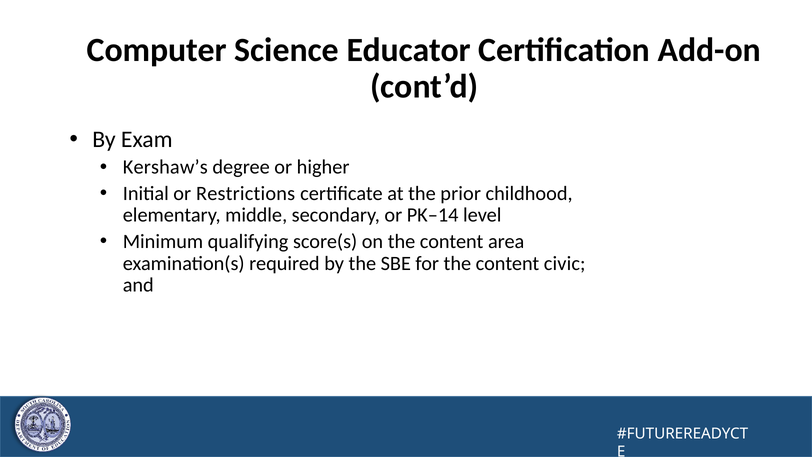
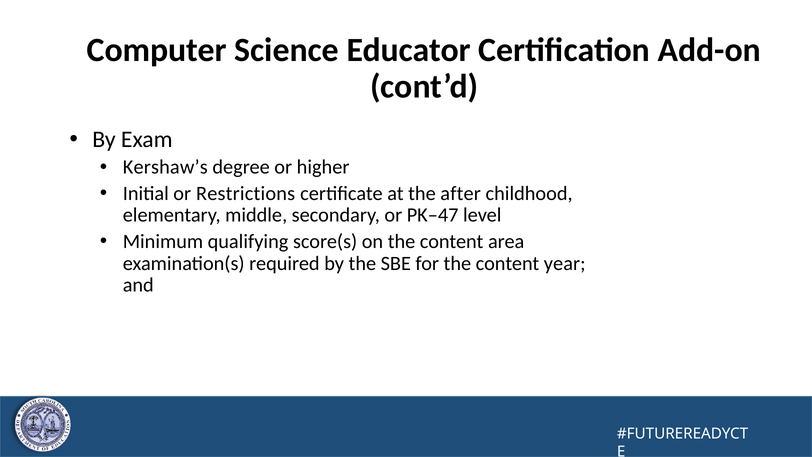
prior: prior -> after
PK–14: PK–14 -> PK–47
civic: civic -> year
